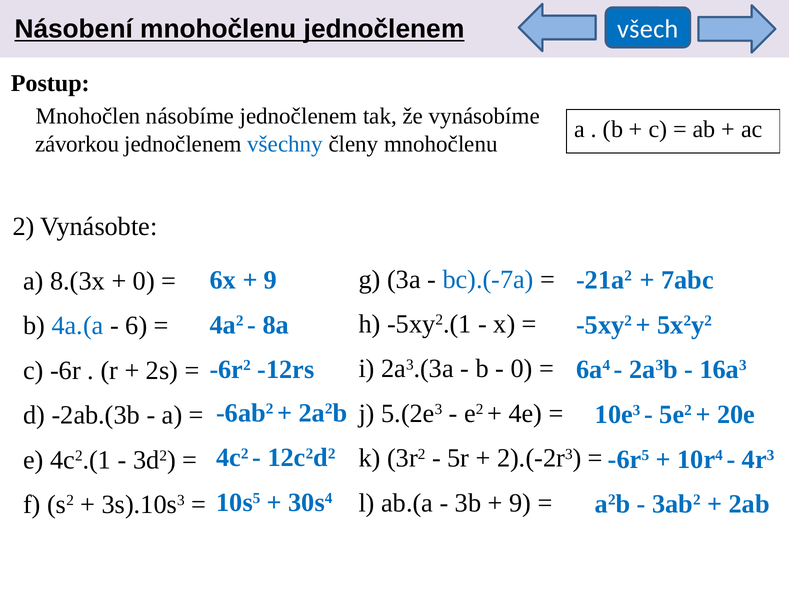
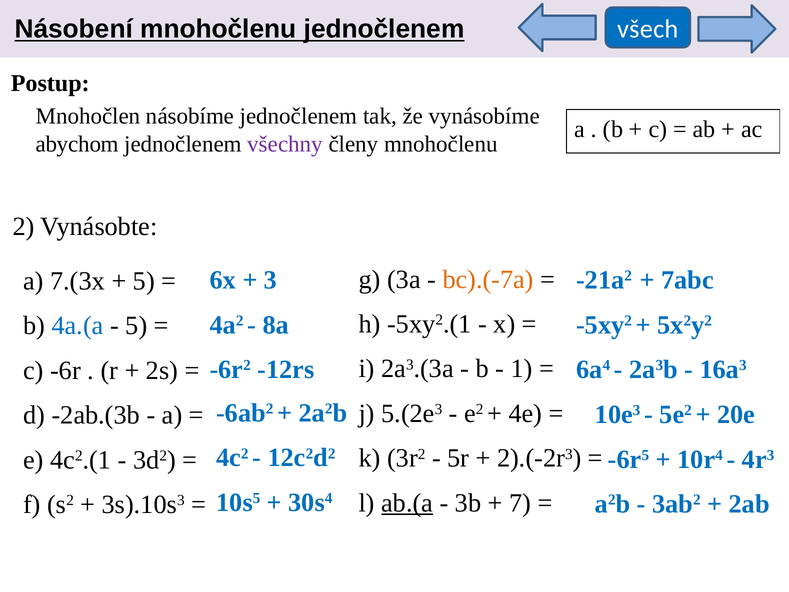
závorkou: závorkou -> abychom
všechny colour: blue -> purple
bc).(-7a colour: blue -> orange
9 at (271, 280): 9 -> 3
8.(3x: 8.(3x -> 7.(3x
0 at (144, 281): 0 -> 5
6 at (136, 326): 6 -> 5
0 at (522, 369): 0 -> 1
ab.(a underline: none -> present
9 at (520, 503): 9 -> 7
